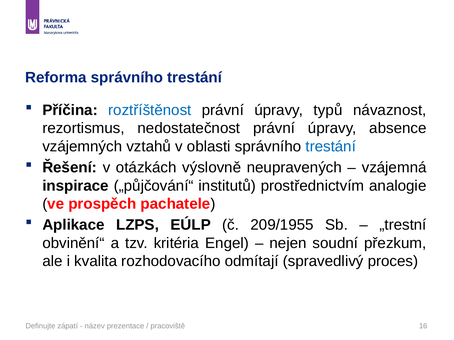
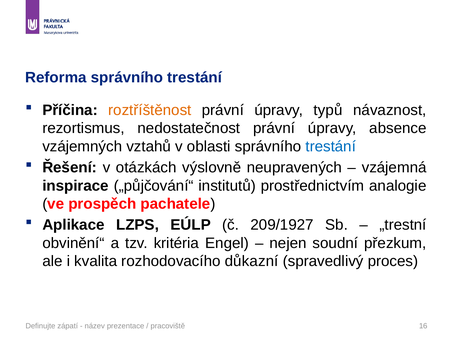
roztříštěnost colour: blue -> orange
209/1955: 209/1955 -> 209/1927
odmítají: odmítají -> důkazní
